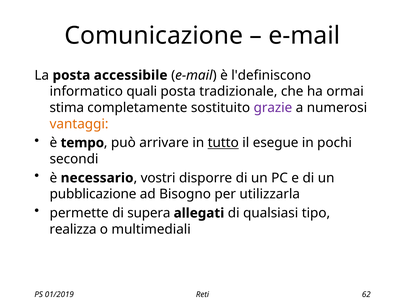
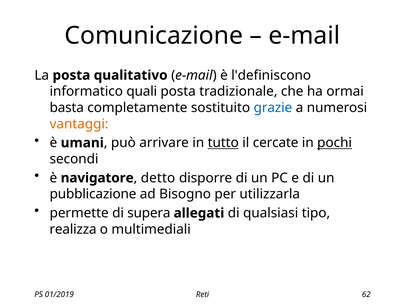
accessibile: accessibile -> qualitativo
stima: stima -> basta
grazie colour: purple -> blue
tempo: tempo -> umani
esegue: esegue -> cercate
pochi underline: none -> present
necessario: necessario -> navigatore
vostri: vostri -> detto
